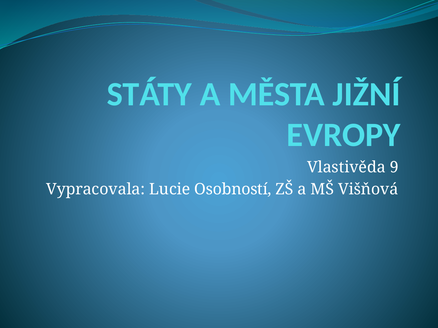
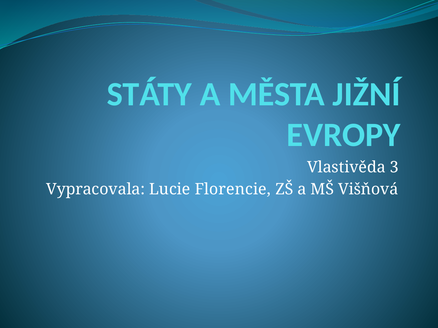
9: 9 -> 3
Osobností: Osobností -> Florencie
